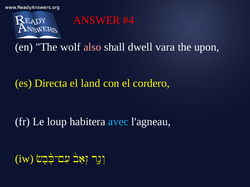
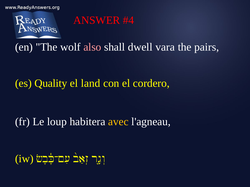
upon: upon -> pairs
Directa: Directa -> Quality
avec colour: light blue -> yellow
